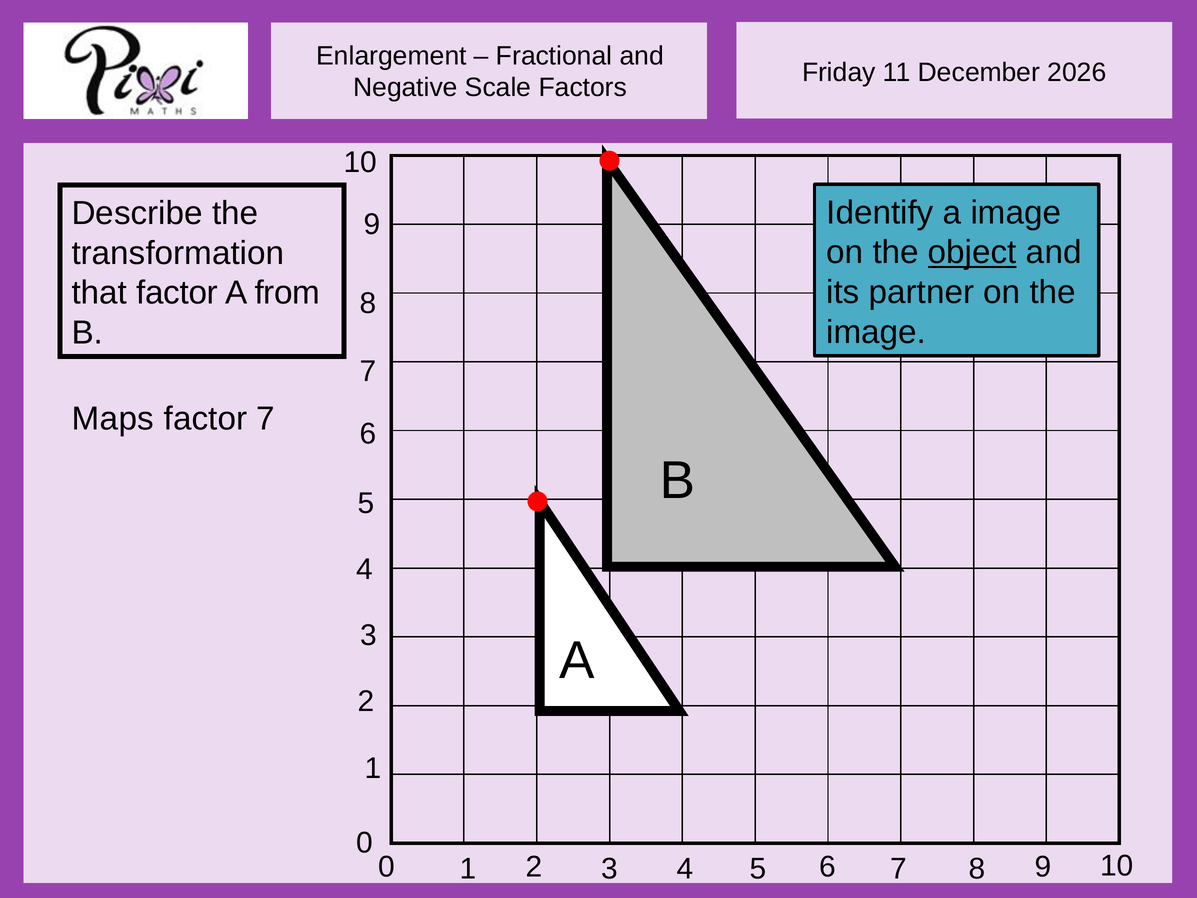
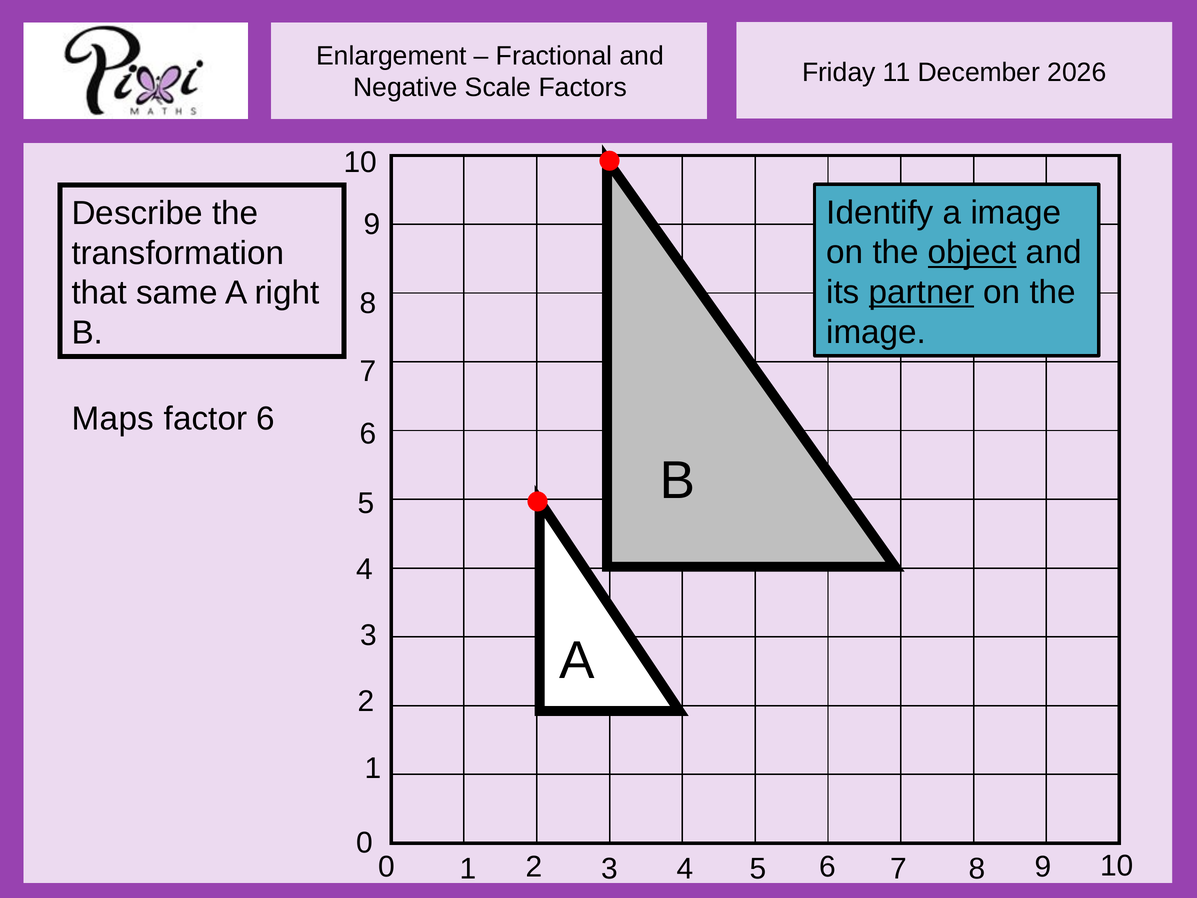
partner underline: none -> present
that factor: factor -> same
from: from -> right
factor 7: 7 -> 6
